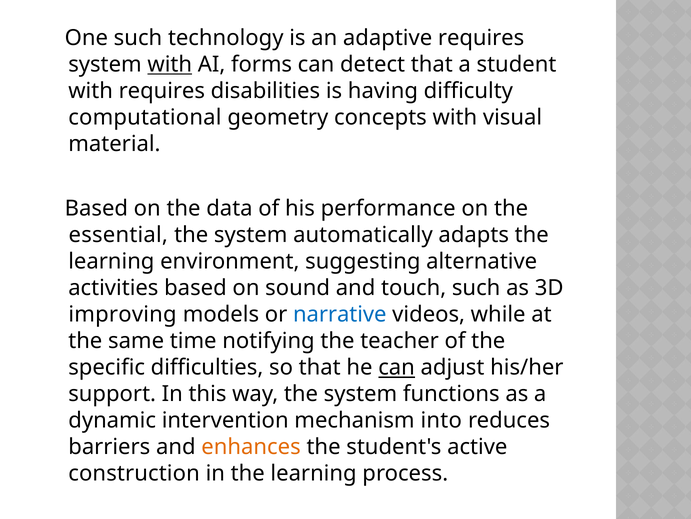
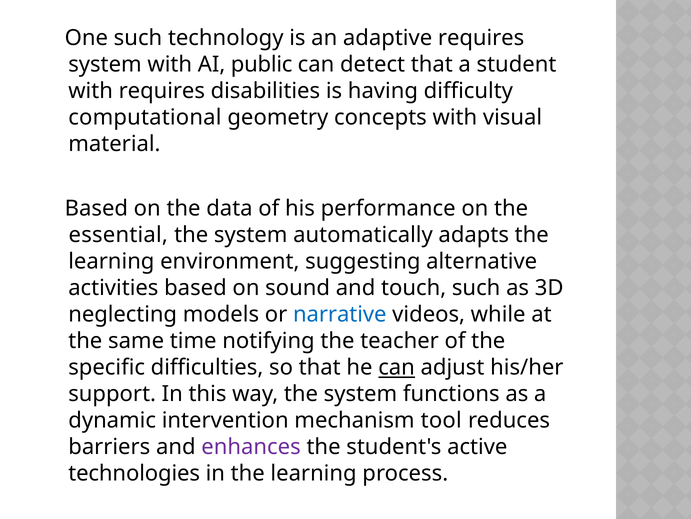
with at (170, 64) underline: present -> none
forms: forms -> public
improving: improving -> neglecting
into: into -> tool
enhances colour: orange -> purple
construction: construction -> technologies
